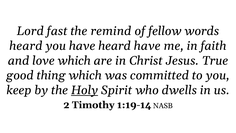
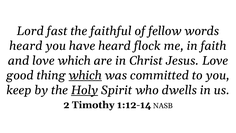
remind: remind -> faithful
heard have: have -> flock
Jesus True: True -> Love
which at (85, 75) underline: none -> present
1:19-14: 1:19-14 -> 1:12-14
